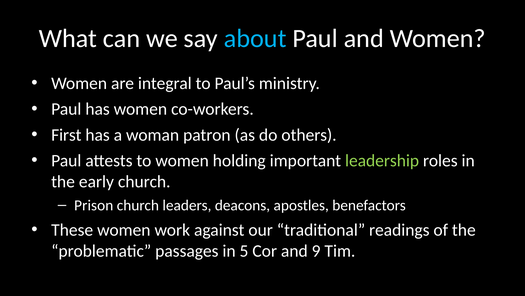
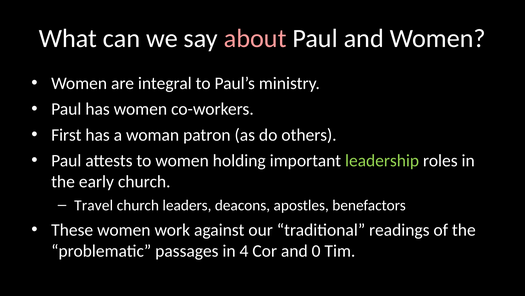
about colour: light blue -> pink
Prison: Prison -> Travel
5: 5 -> 4
9: 9 -> 0
